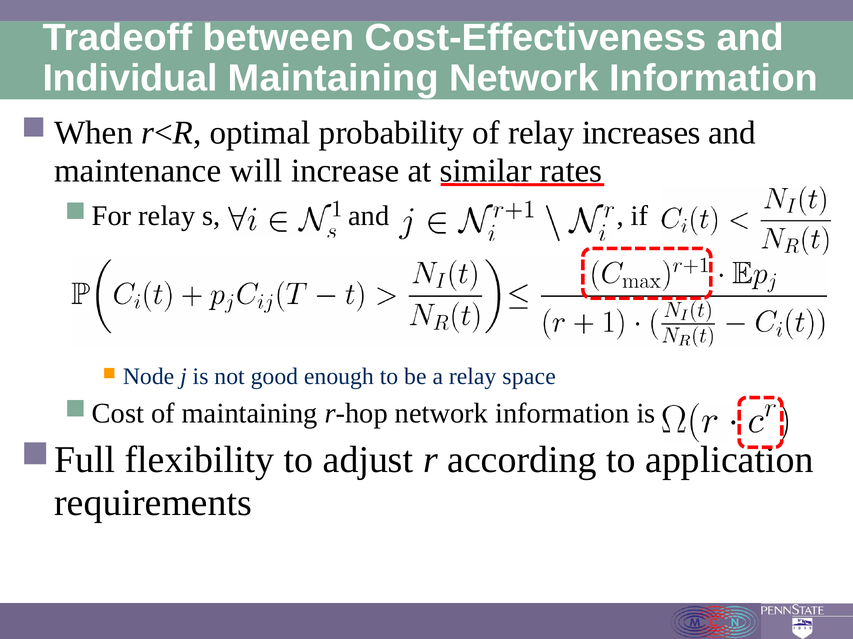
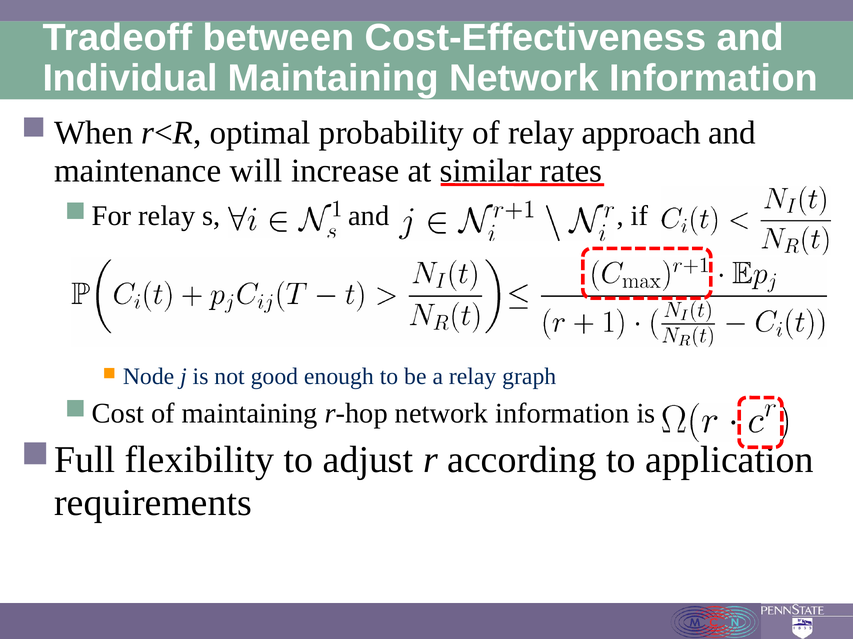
increases: increases -> approach
space: space -> graph
